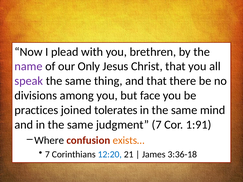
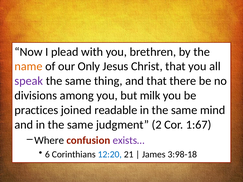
name colour: purple -> orange
face: face -> milk
tolerates: tolerates -> readable
judgment 7: 7 -> 2
1:91: 1:91 -> 1:67
exists… colour: orange -> purple
7 at (47, 155): 7 -> 6
3:36-18: 3:36-18 -> 3:98-18
